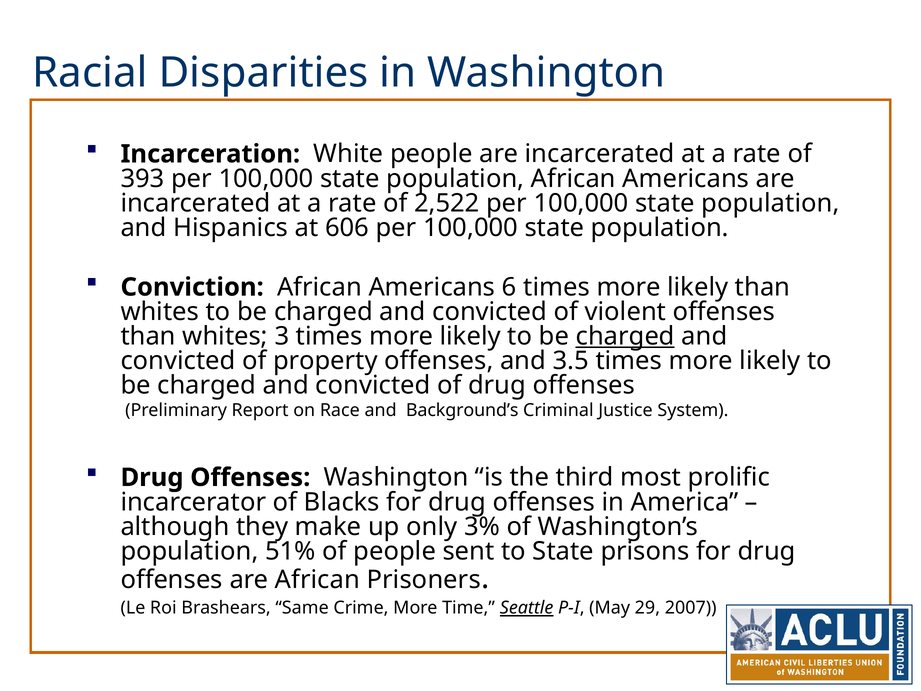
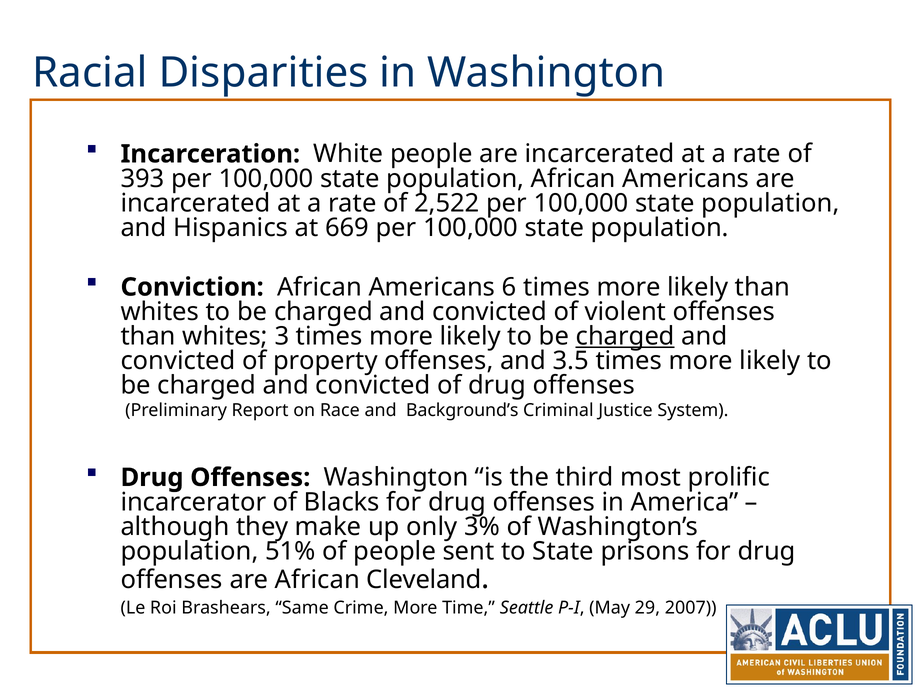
606: 606 -> 669
Prisoners: Prisoners -> Cleveland
Seattle underline: present -> none
